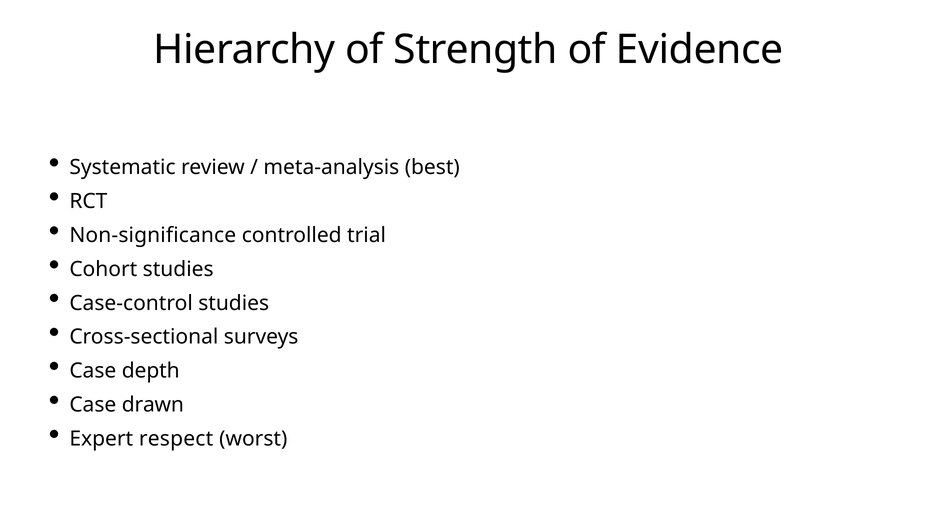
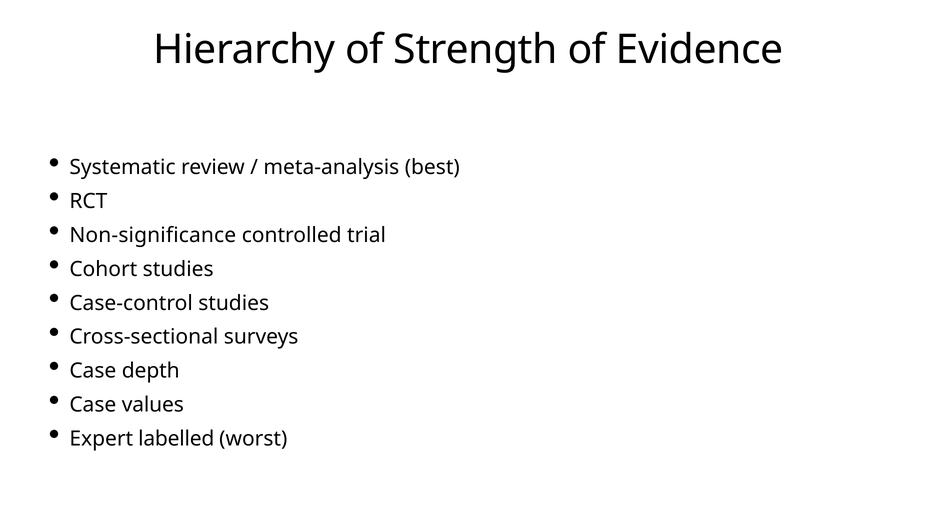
drawn: drawn -> values
respect: respect -> labelled
